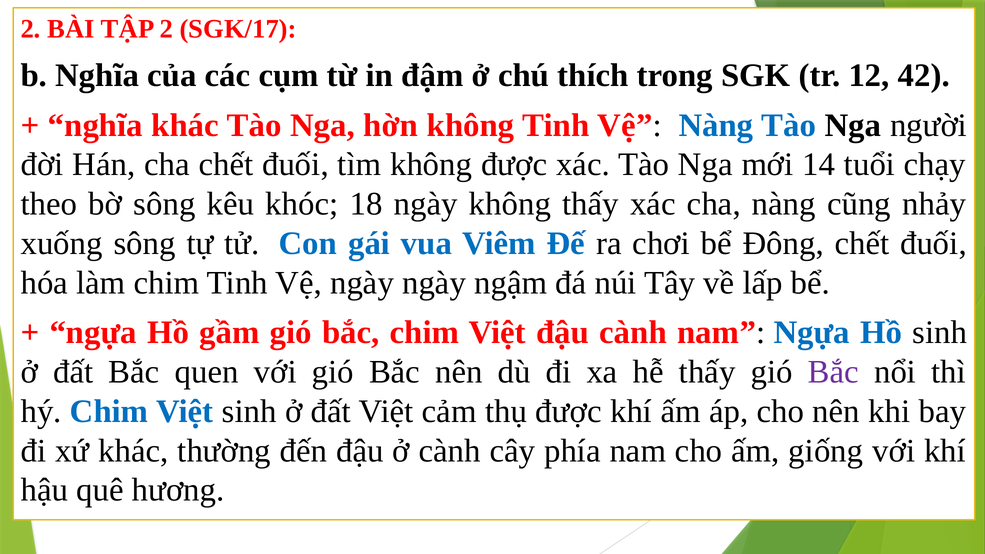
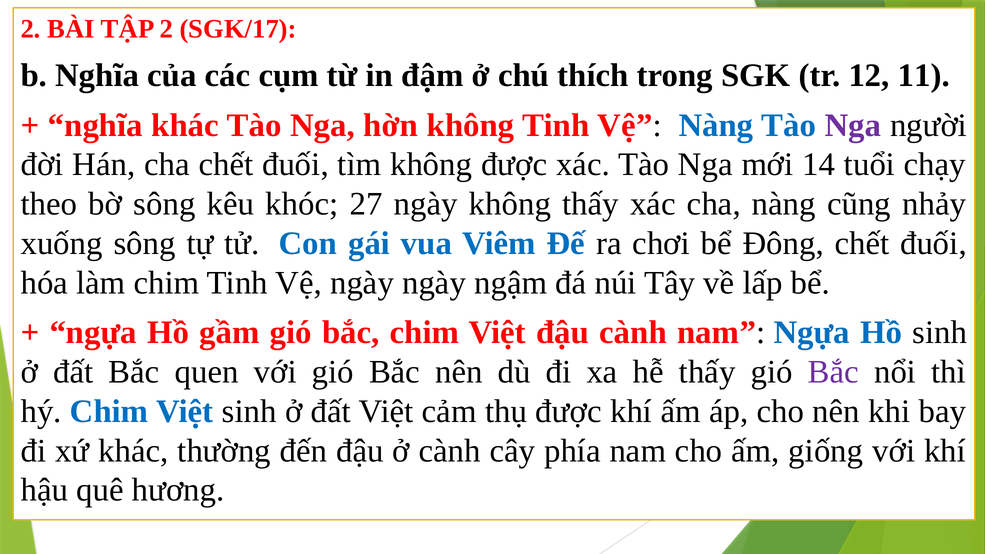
42: 42 -> 11
Nga at (853, 125) colour: black -> purple
18: 18 -> 27
